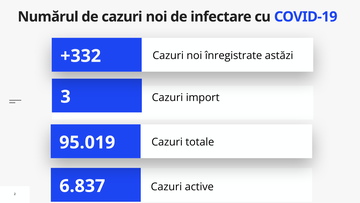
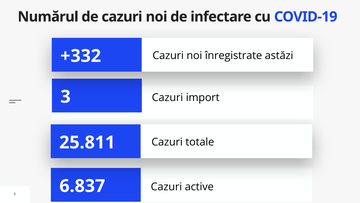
95.019: 95.019 -> 25.811
